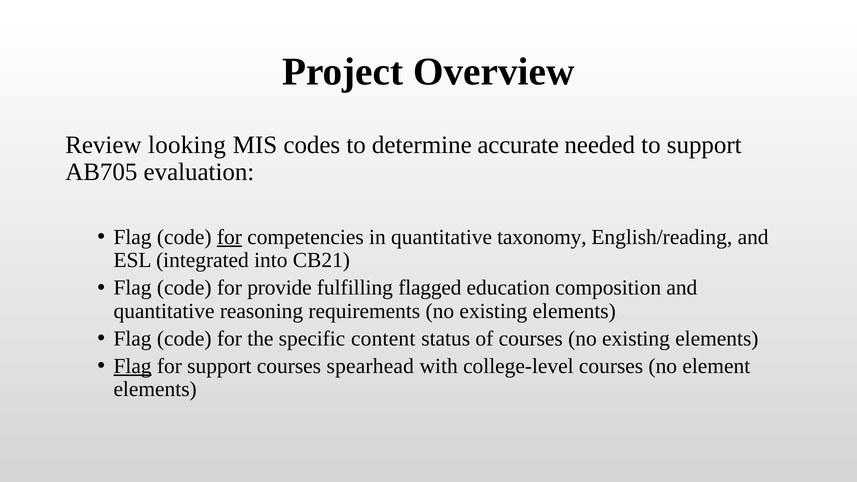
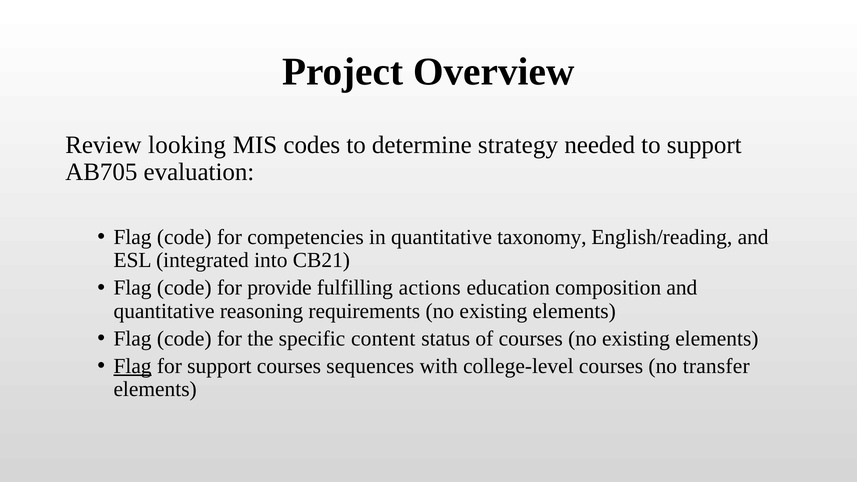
accurate: accurate -> strategy
for at (229, 237) underline: present -> none
flagged: flagged -> actions
spearhead: spearhead -> sequences
element: element -> transfer
